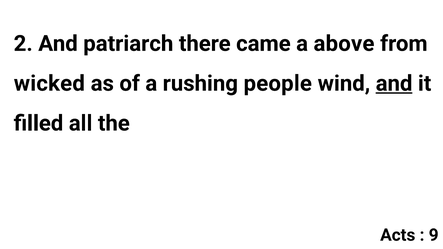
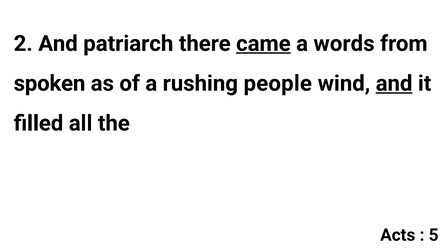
came underline: none -> present
above: above -> words
wicked: wicked -> spoken
9: 9 -> 5
